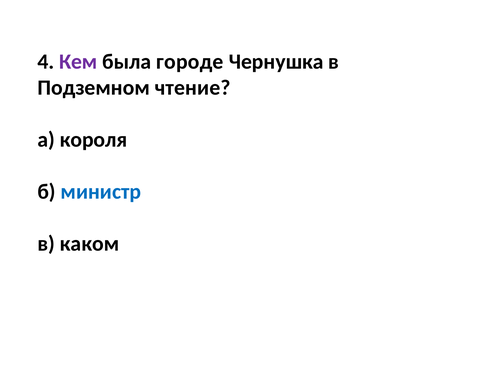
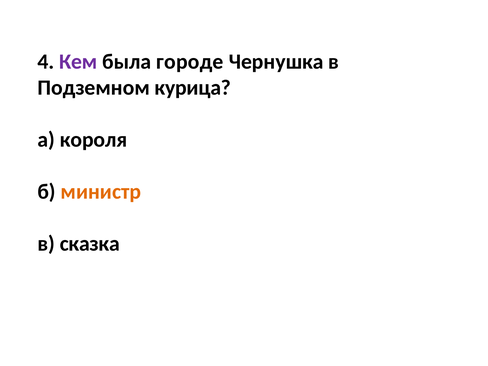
чтение: чтение -> курица
министр colour: blue -> orange
каком: каком -> сказка
